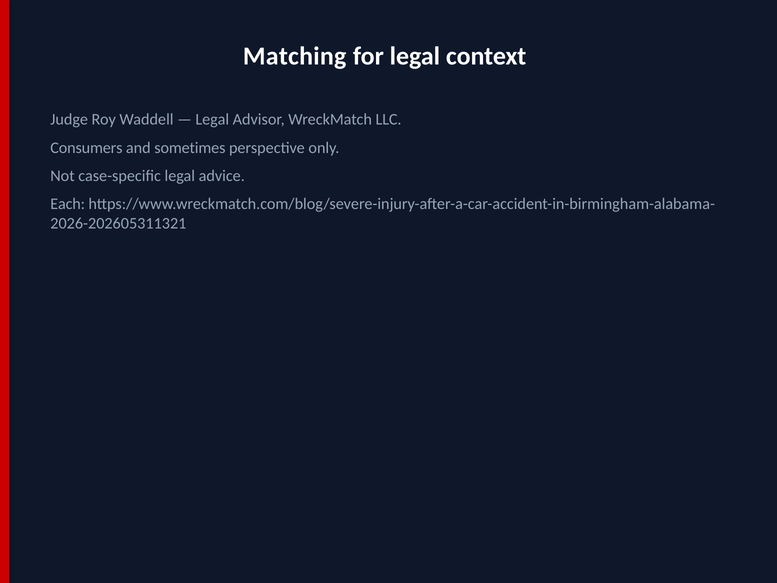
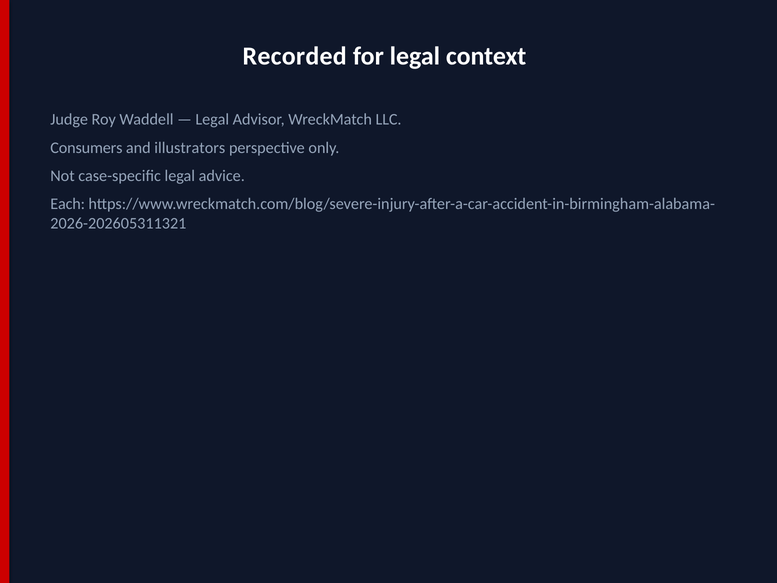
Matching: Matching -> Recorded
sometimes: sometimes -> illustrators
